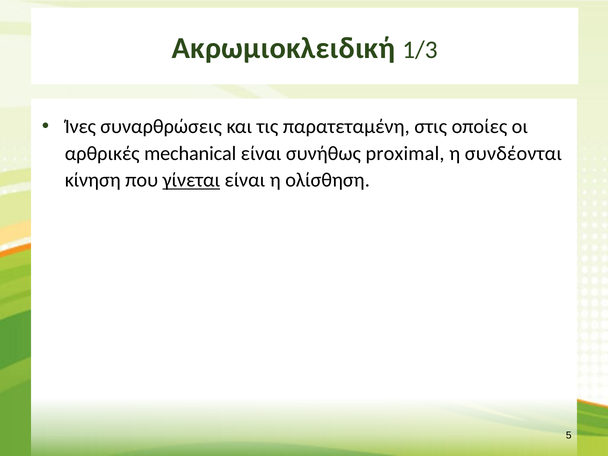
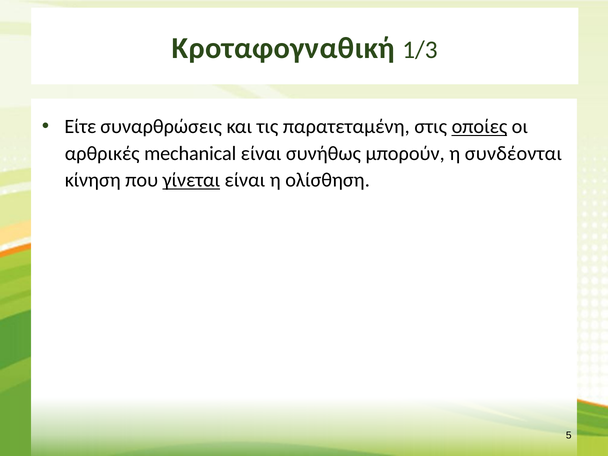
Ακρωμιοκλειδική: Ακρωμιοκλειδική -> Κροταφογναθική
Ίνες: Ίνες -> Είτε
οποίες underline: none -> present
proximal: proximal -> μπορούν
